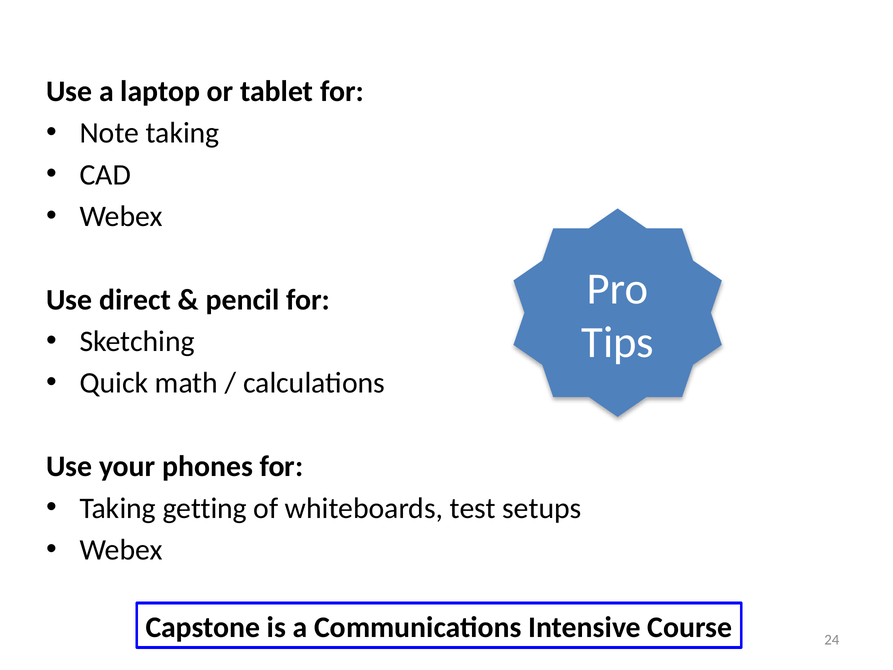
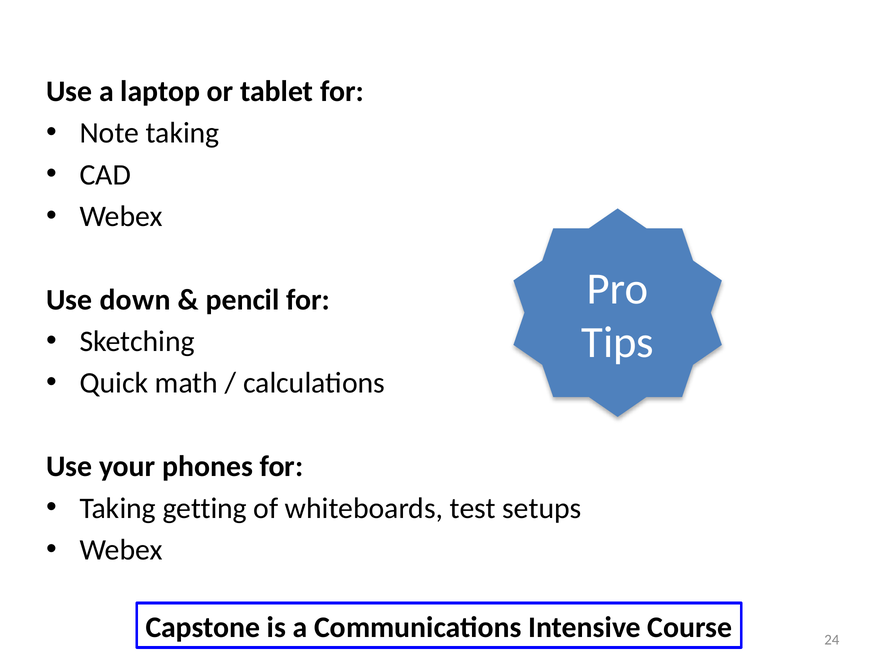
direct: direct -> down
